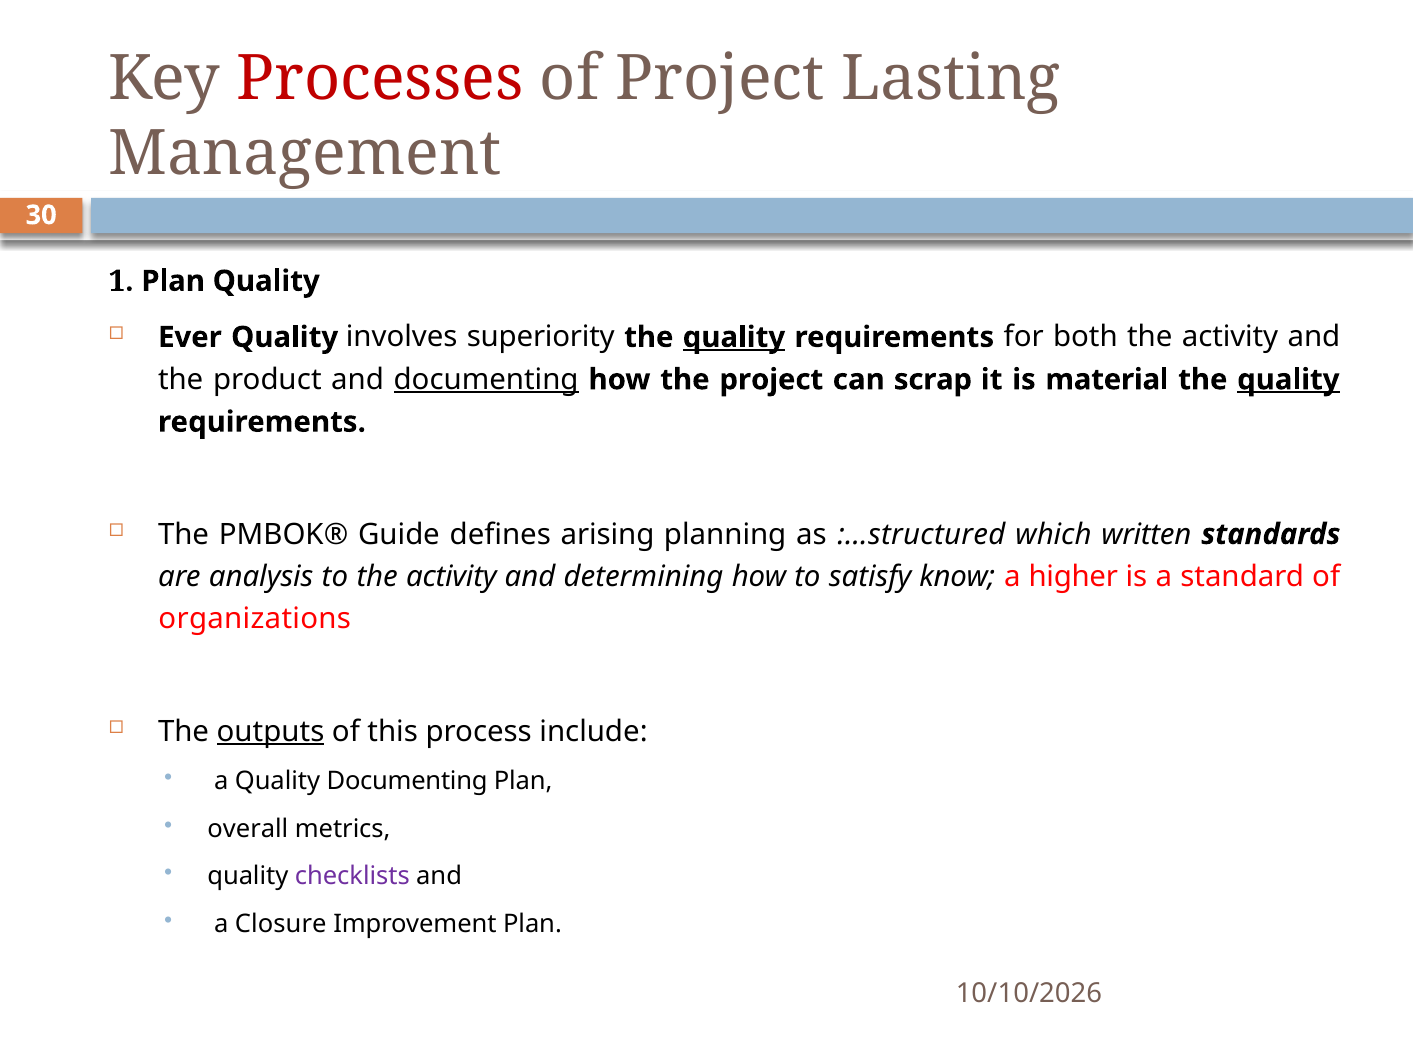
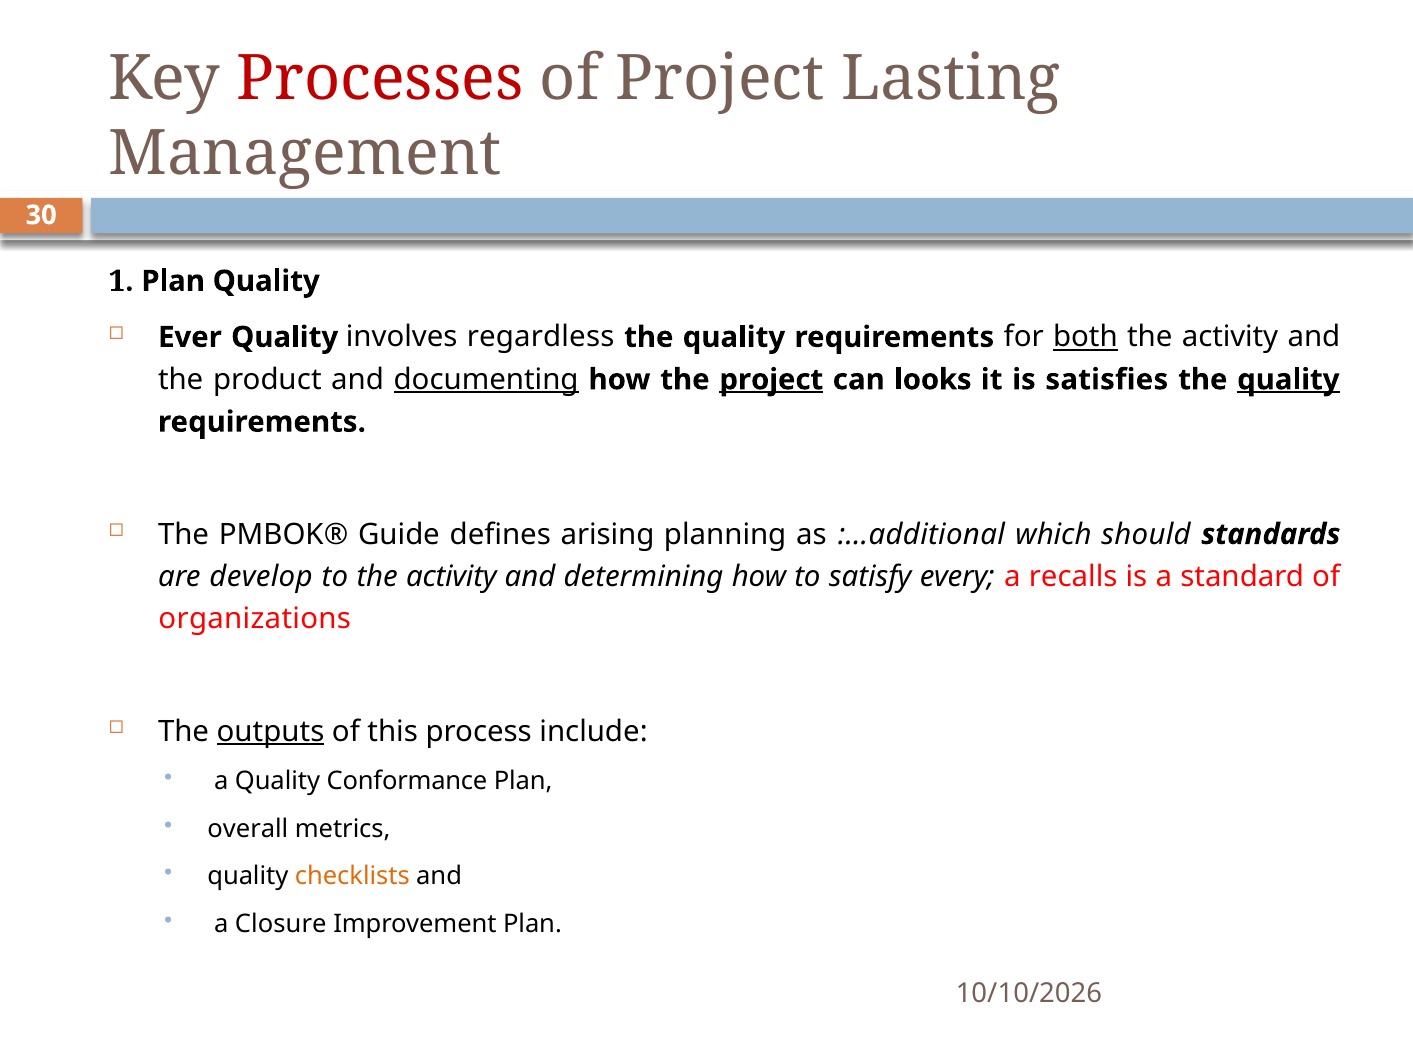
superiority: superiority -> regardless
quality at (734, 337) underline: present -> none
both underline: none -> present
project at (771, 380) underline: none -> present
scrap: scrap -> looks
material: material -> satisfies
:…structured: :…structured -> :…additional
written: written -> should
analysis: analysis -> develop
know: know -> every
higher: higher -> recalls
Quality Documenting: Documenting -> Conformance
checklists colour: purple -> orange
